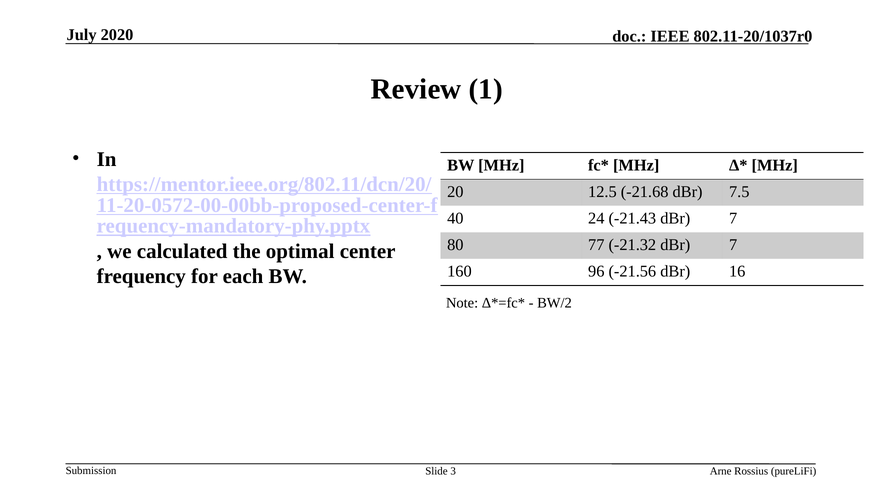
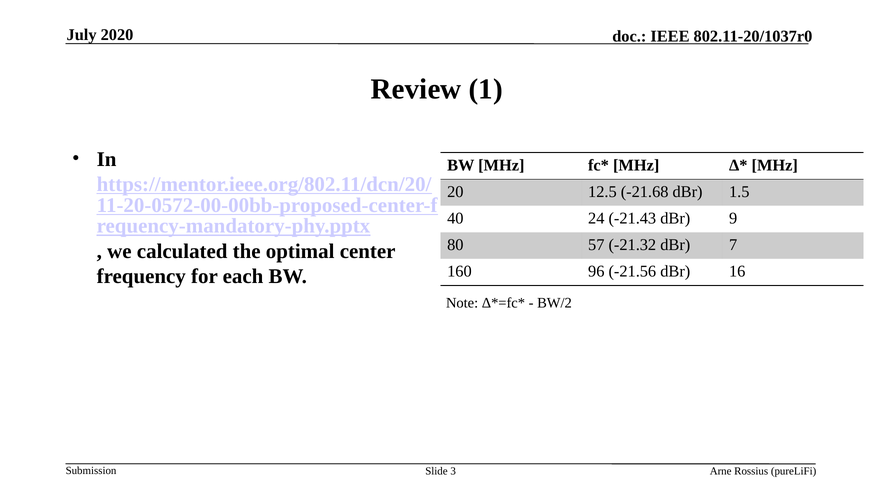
7.5: 7.5 -> 1.5
-21.43 dBr 7: 7 -> 9
77: 77 -> 57
